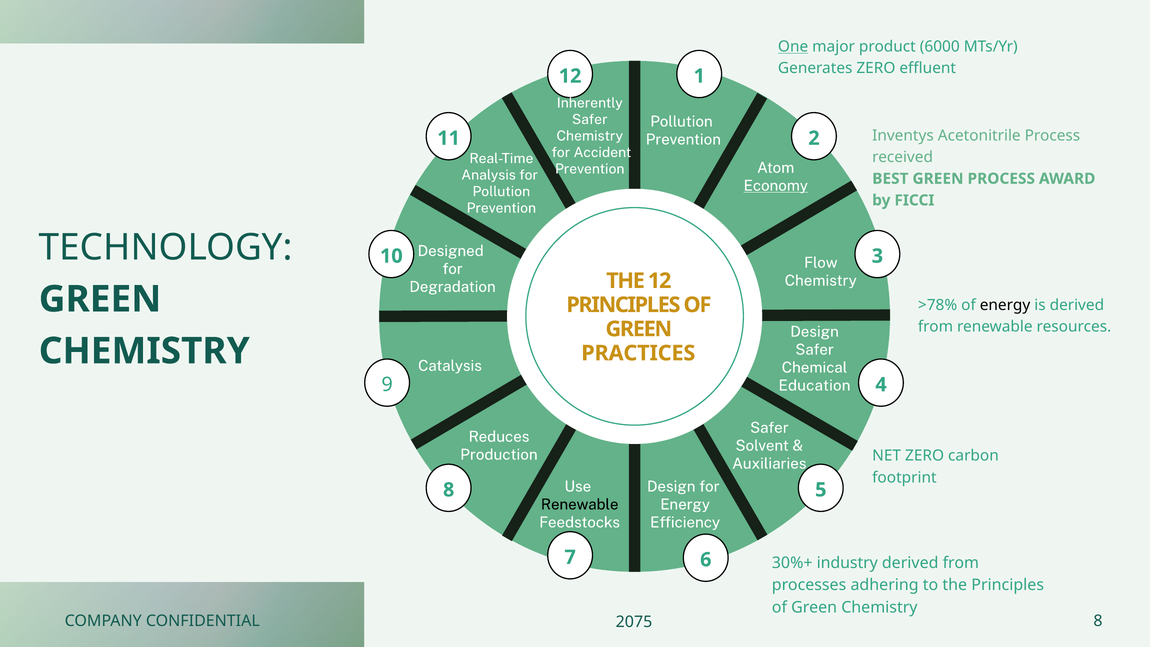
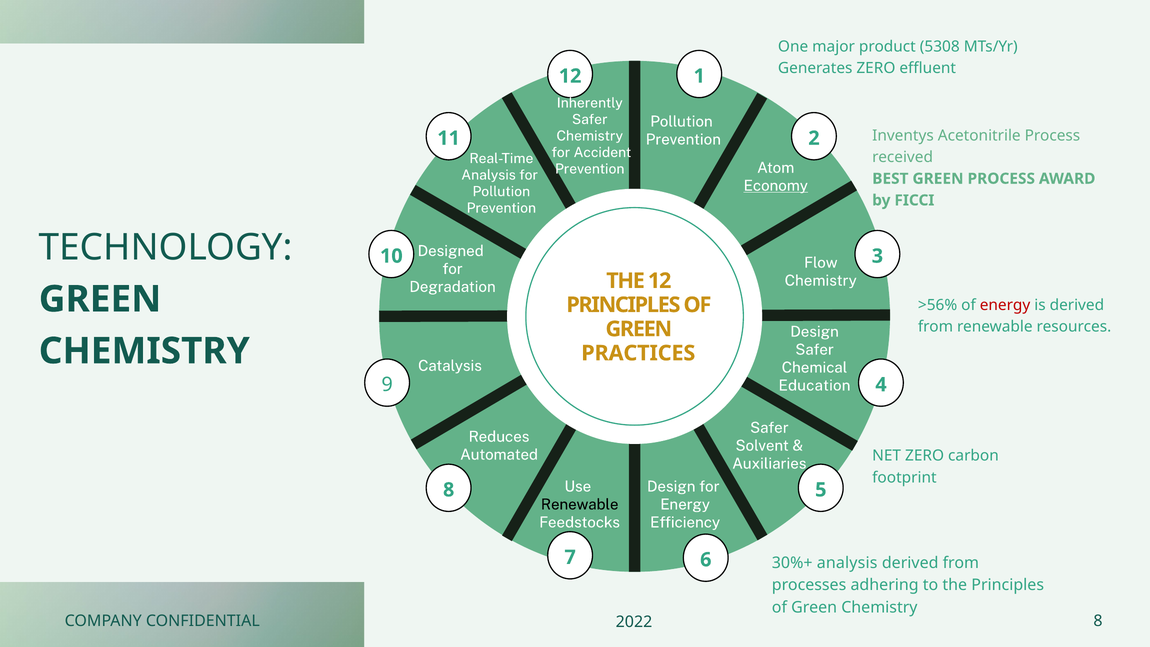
One underline: present -> none
6000: 6000 -> 5308
>78%: >78% -> >56%
energy at (1005, 305) colour: black -> red
Production: Production -> Automated
30%+ industry: industry -> analysis
2075: 2075 -> 2022
